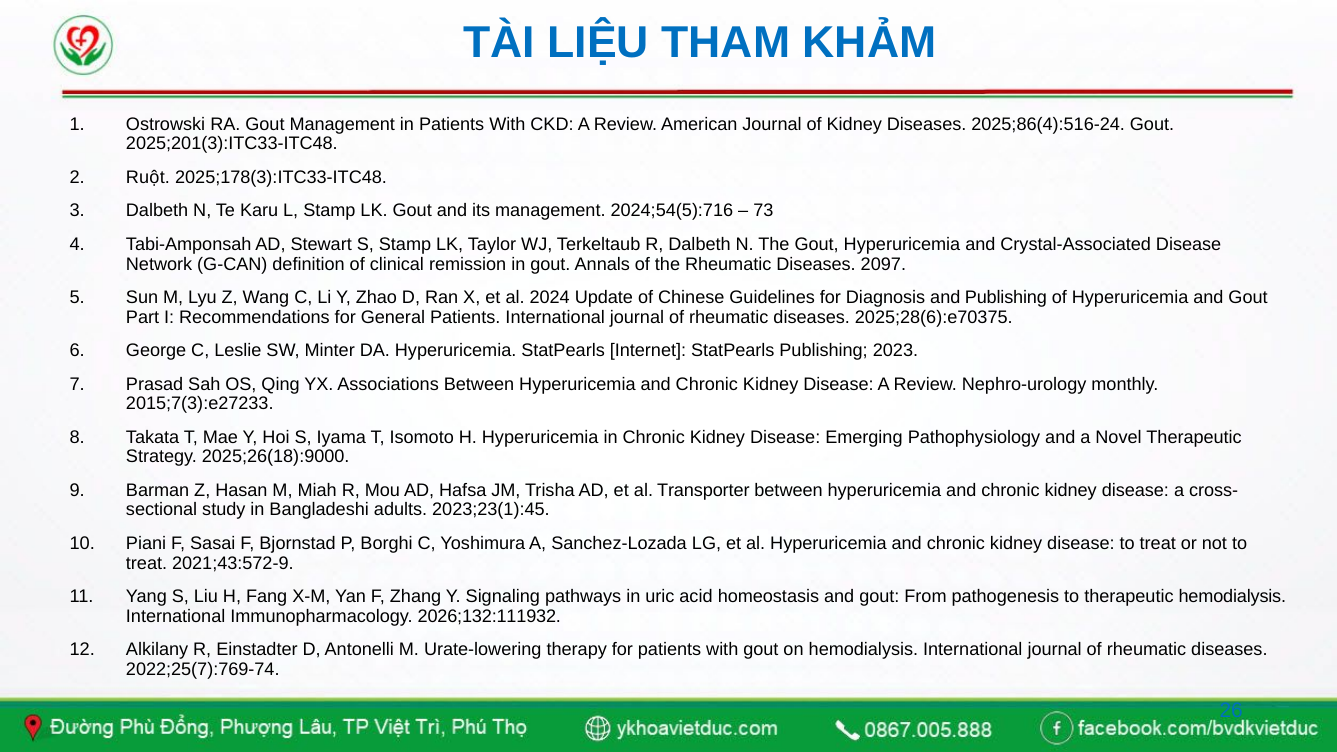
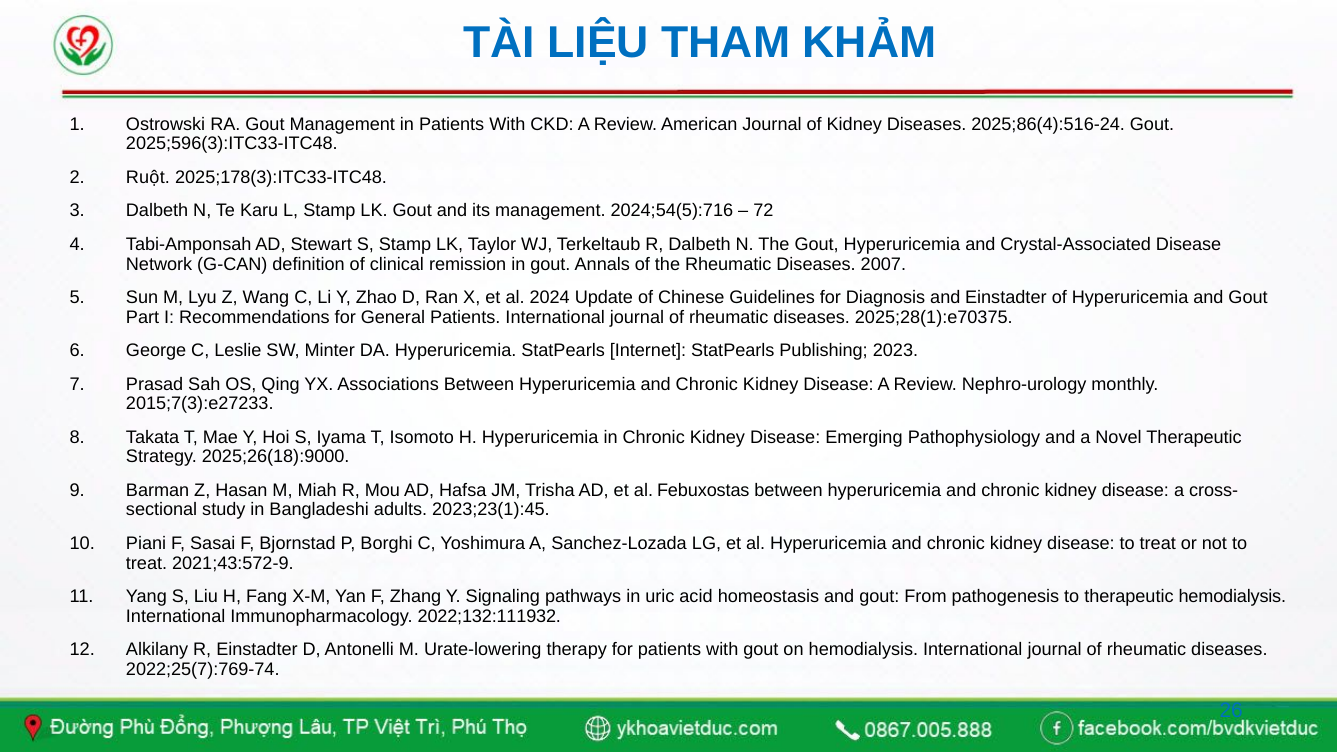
2025;201(3):ITC33-ITC48: 2025;201(3):ITC33-ITC48 -> 2025;596(3):ITC33-ITC48
73: 73 -> 72
2097: 2097 -> 2007
and Publishing: Publishing -> Einstadter
2025;28(6):e70375: 2025;28(6):e70375 -> 2025;28(1):e70375
Transporter: Transporter -> Febuxostas
2026;132:111932: 2026;132:111932 -> 2022;132:111932
